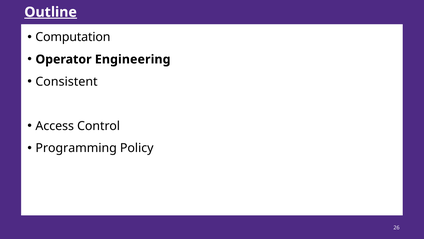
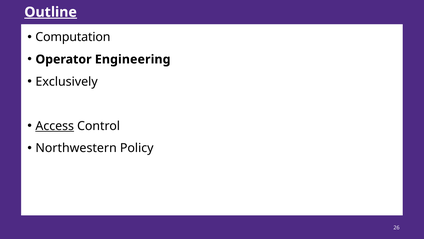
Consistent: Consistent -> Exclusively
Access underline: none -> present
Programming: Programming -> Northwestern
